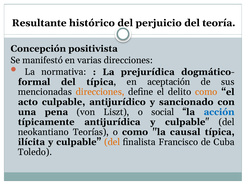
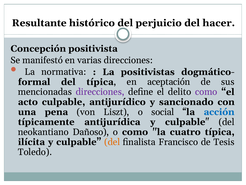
teoría: teoría -> hacer
prejurídica: prejurídica -> positivistas
direcciones at (100, 92) colour: orange -> purple
como at (206, 92) colour: orange -> purple
Teorías: Teorías -> Dañoso
causal: causal -> cuatro
Cuba: Cuba -> Tesis
